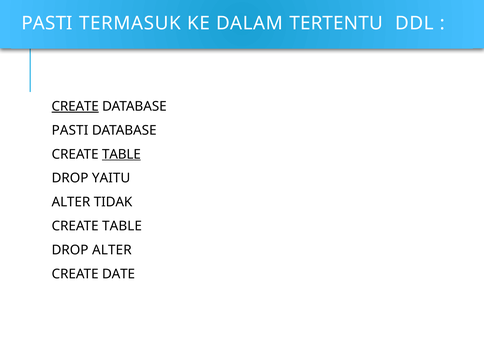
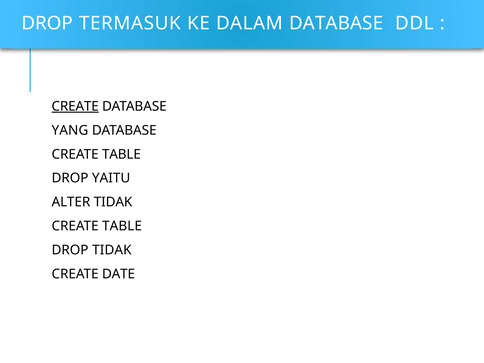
PASTI at (47, 23): PASTI -> DROP
DALAM TERTENTU: TERTENTU -> DATABASE
PASTI at (70, 130): PASTI -> YANG
TABLE at (121, 154) underline: present -> none
DROP ALTER: ALTER -> TIDAK
